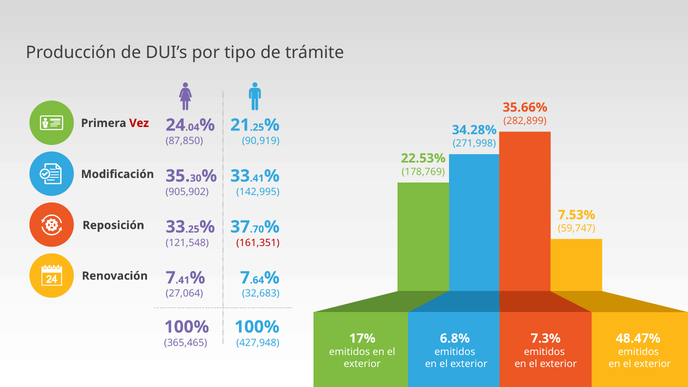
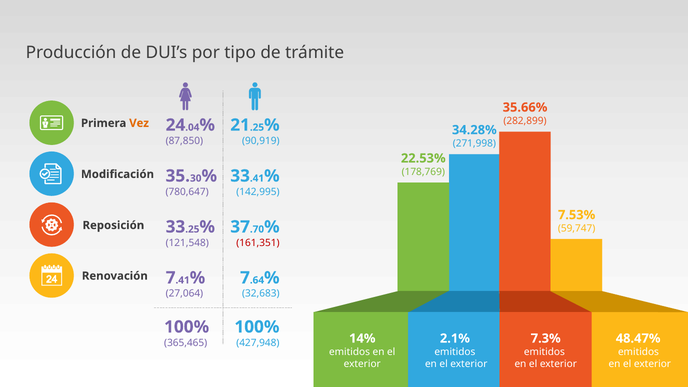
Vez colour: red -> orange
905,902: 905,902 -> 780,647
17%: 17% -> 14%
6.8%: 6.8% -> 2.1%
